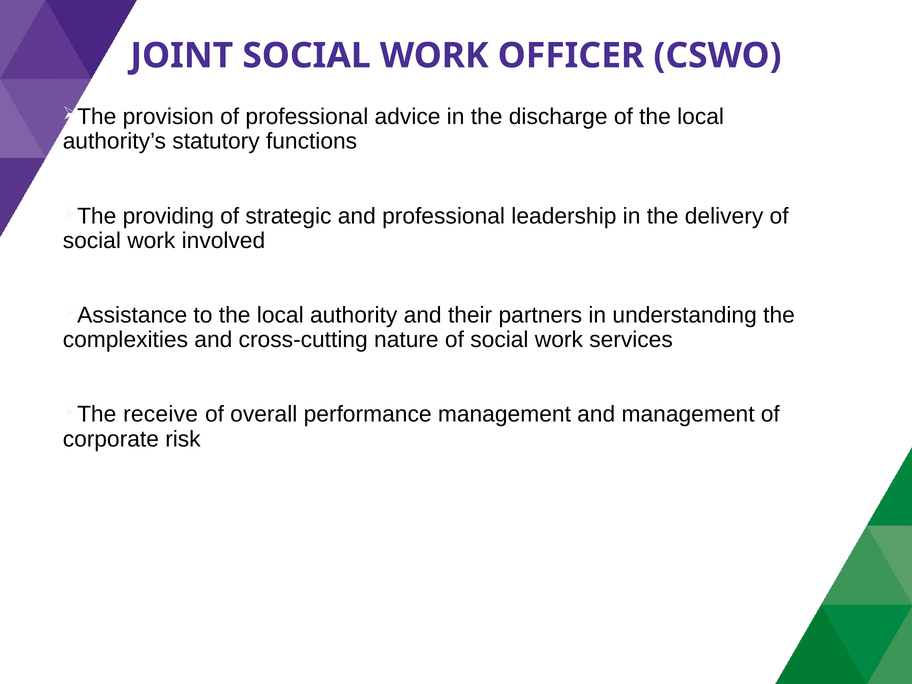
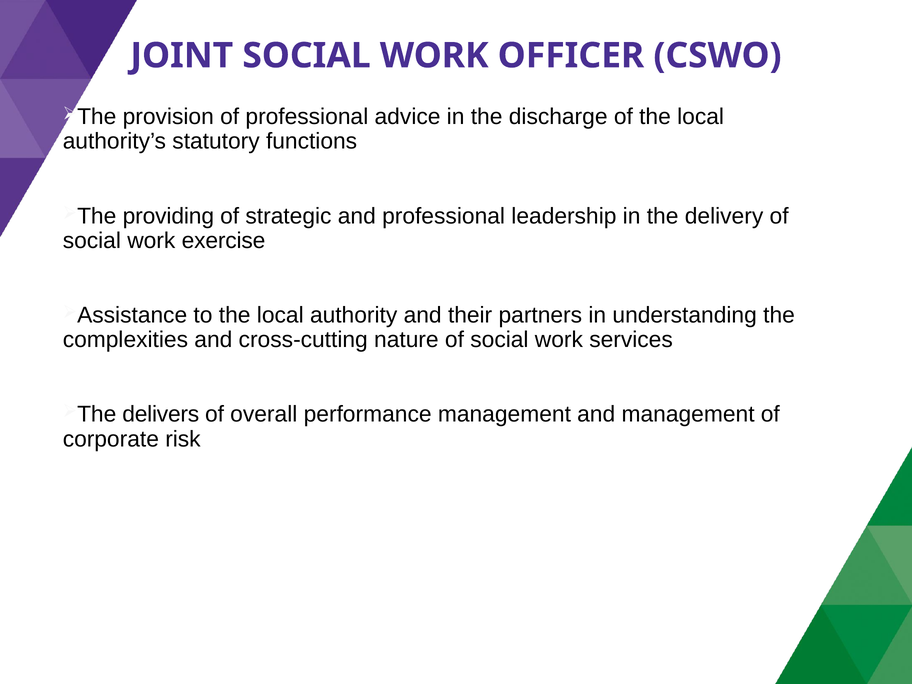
involved: involved -> exercise
receive: receive -> delivers
